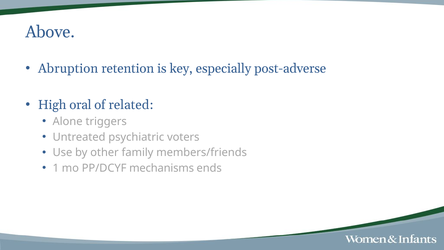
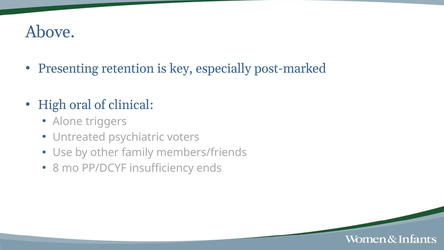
Abruption: Abruption -> Presenting
post-adverse: post-adverse -> post-marked
related: related -> clinical
1: 1 -> 8
mechanisms: mechanisms -> insufficiency
